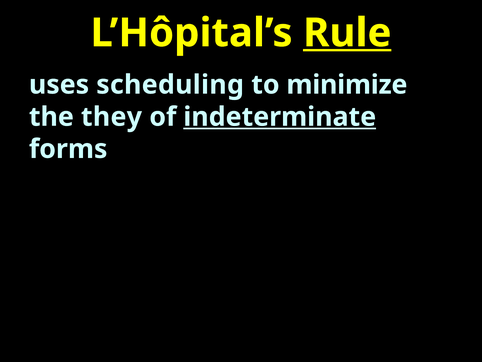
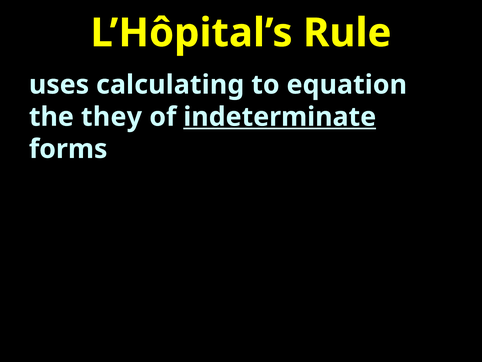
Rule underline: present -> none
scheduling: scheduling -> calculating
minimize: minimize -> equation
